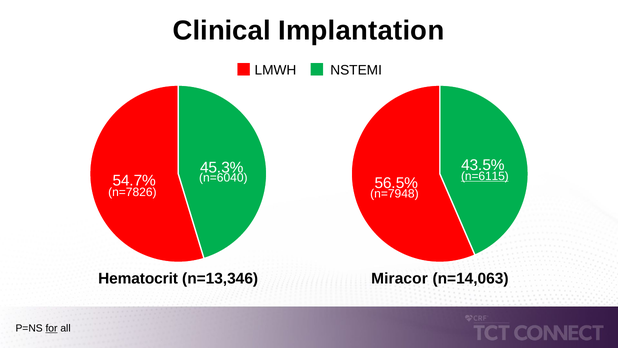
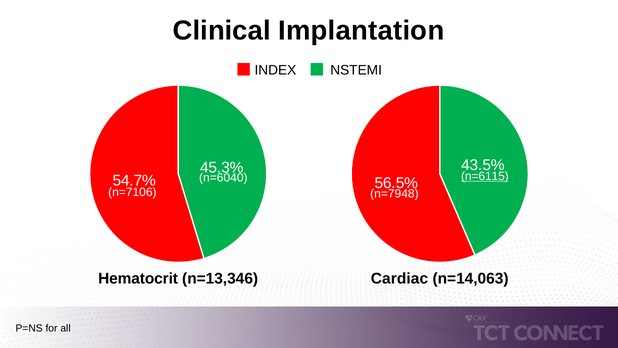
LMWH: LMWH -> INDEX
n=7826: n=7826 -> n=7106
Miracor: Miracor -> Cardiac
for underline: present -> none
